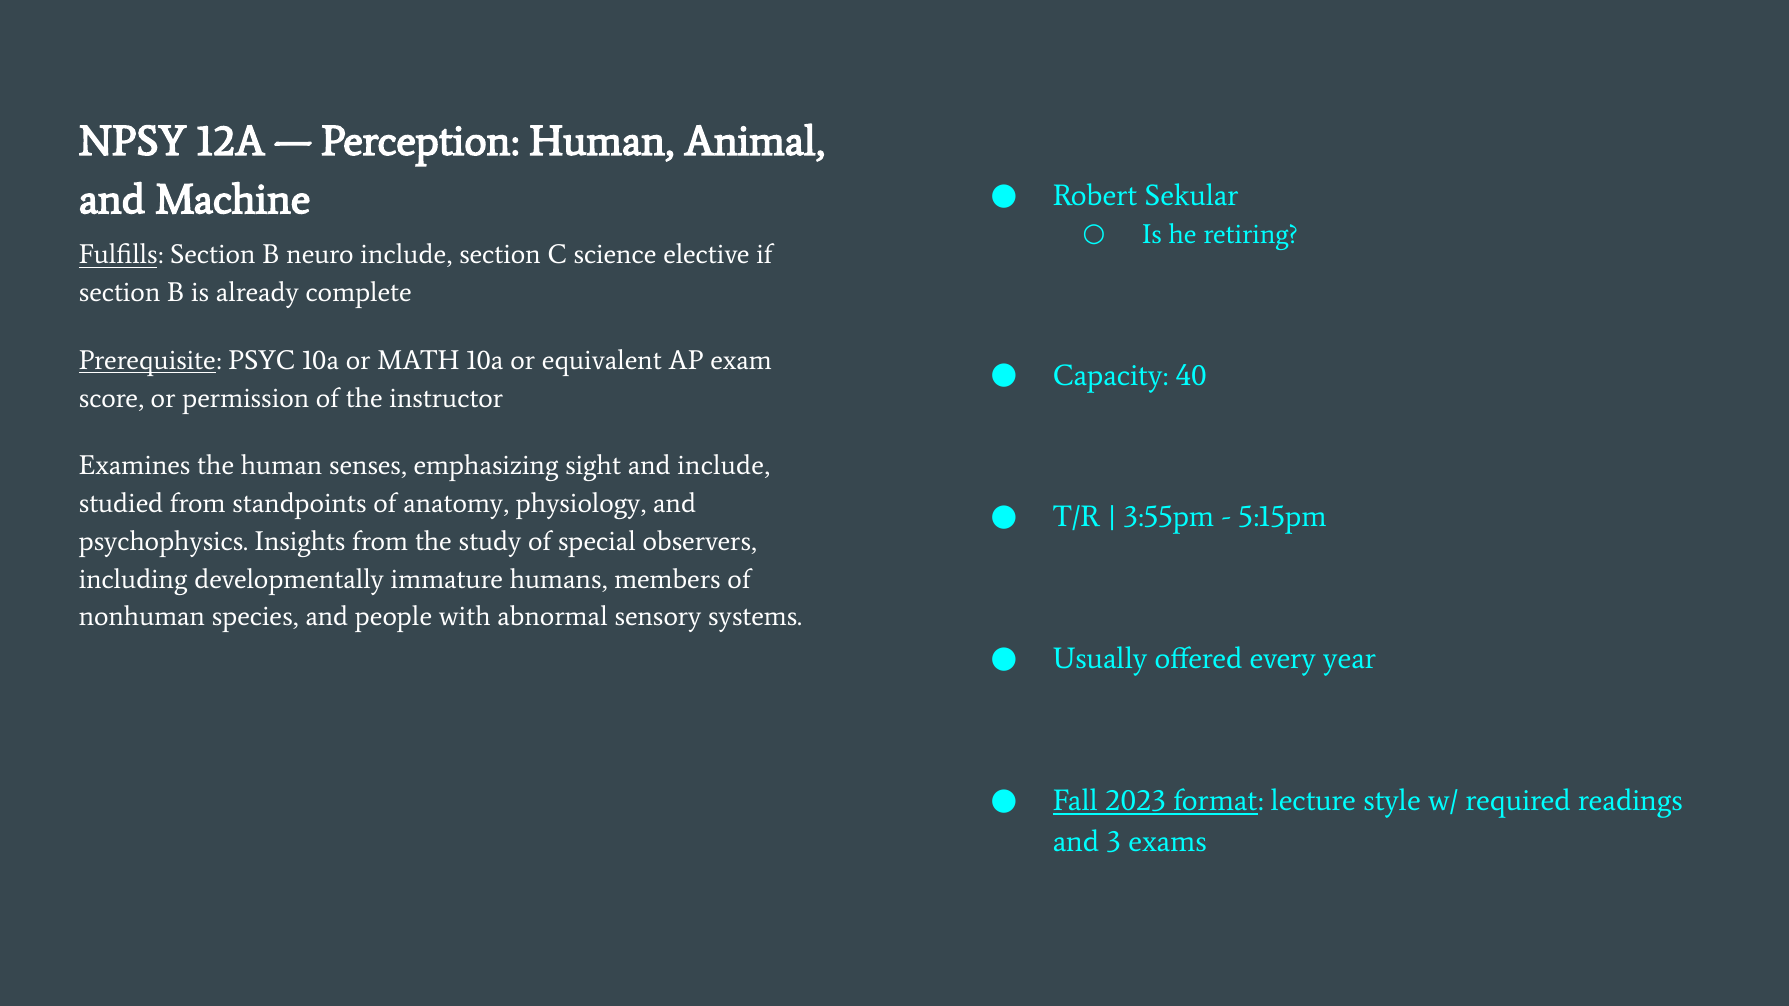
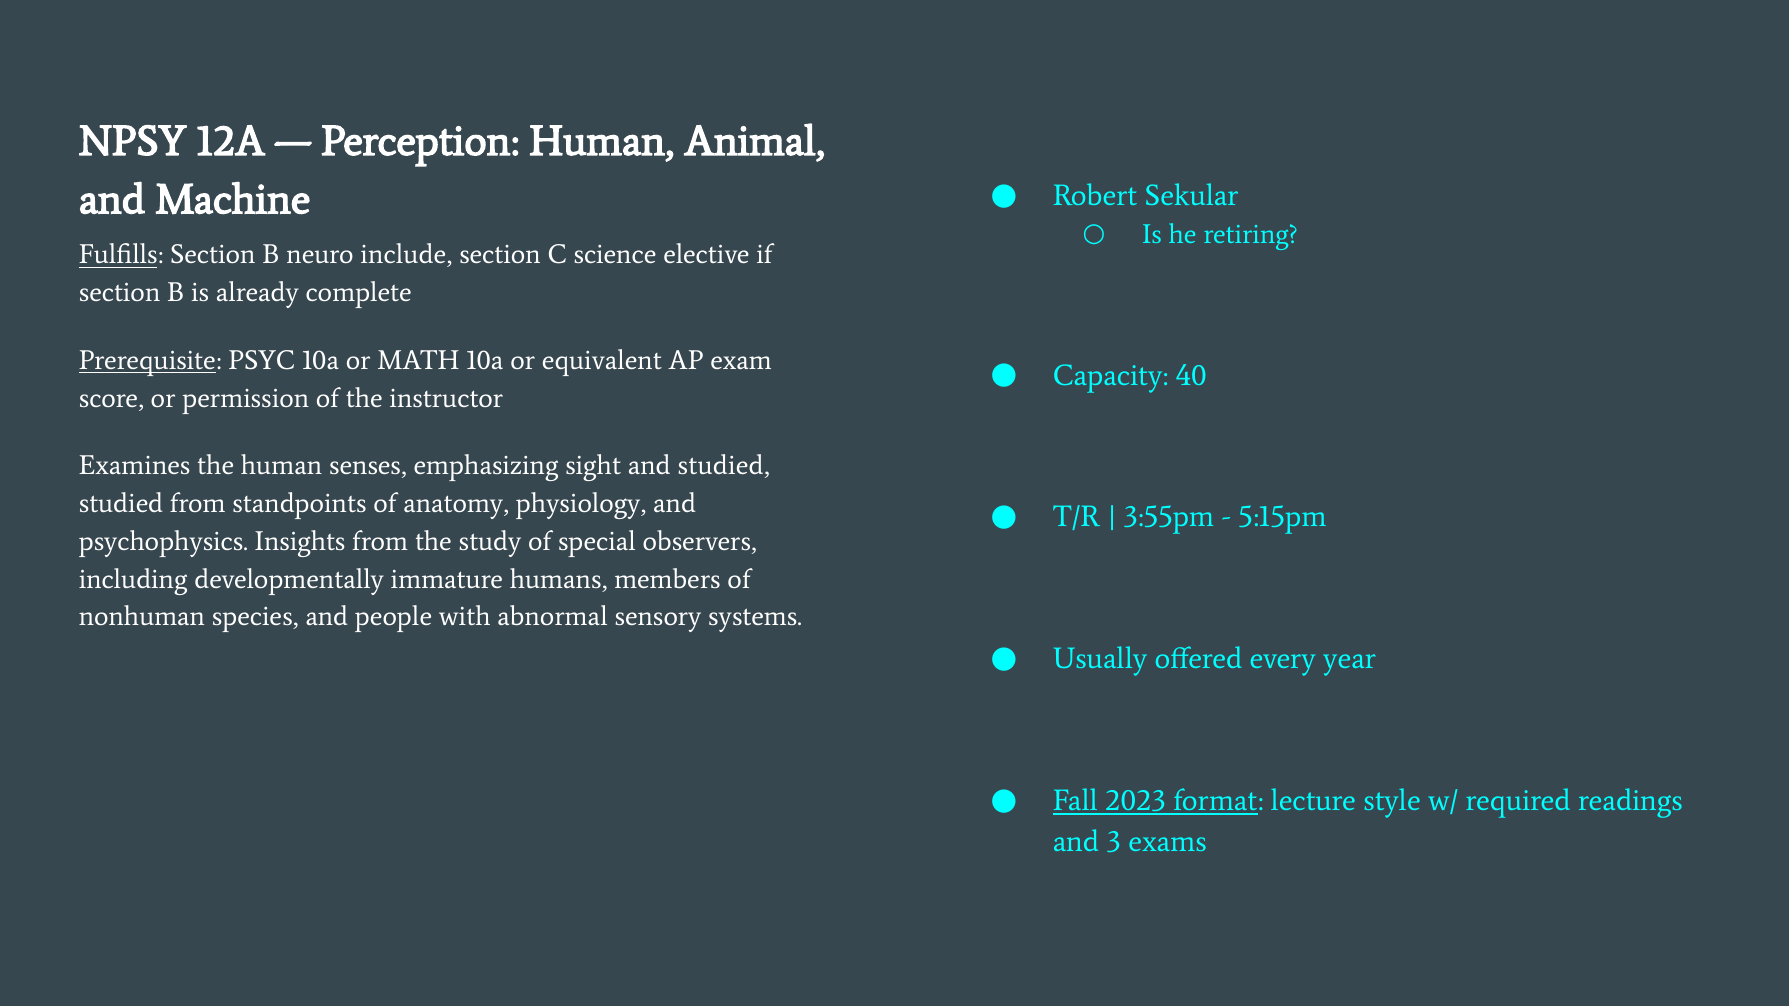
and include: include -> studied
